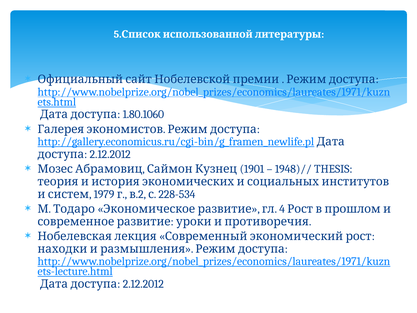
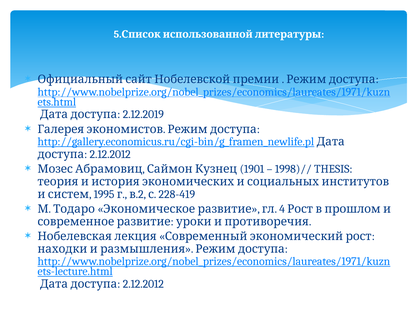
1.80.1060: 1.80.1060 -> 2.12.2019
1948)//: 1948)// -> 1998)//
1979: 1979 -> 1995
228-534: 228-534 -> 228-419
